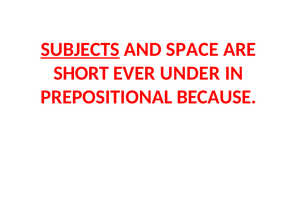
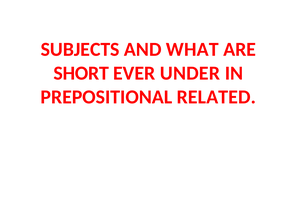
SUBJECTS underline: present -> none
SPACE: SPACE -> WHAT
BECAUSE: BECAUSE -> RELATED
